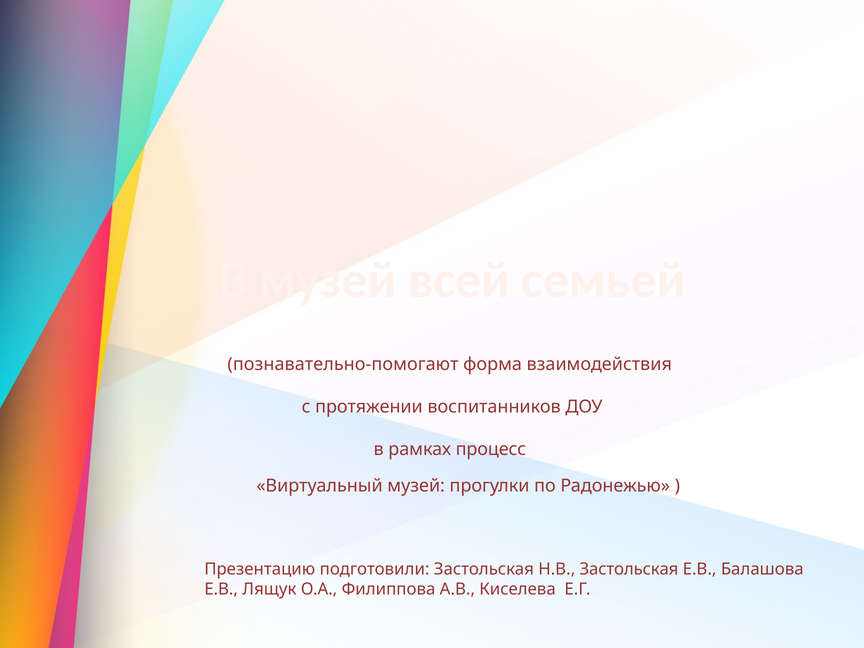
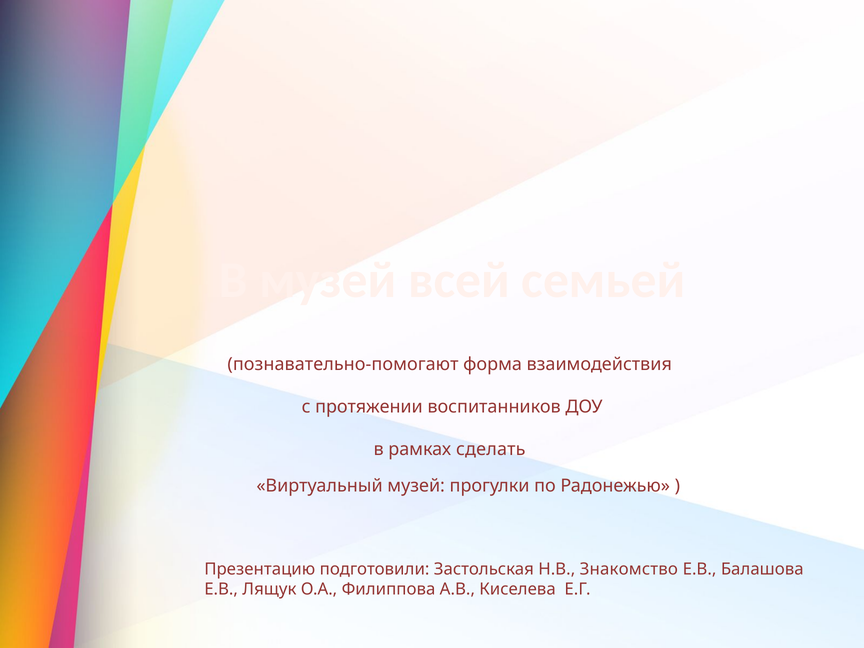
процесс: процесс -> сделать
Н.В Застольская: Застольская -> Знакомство
